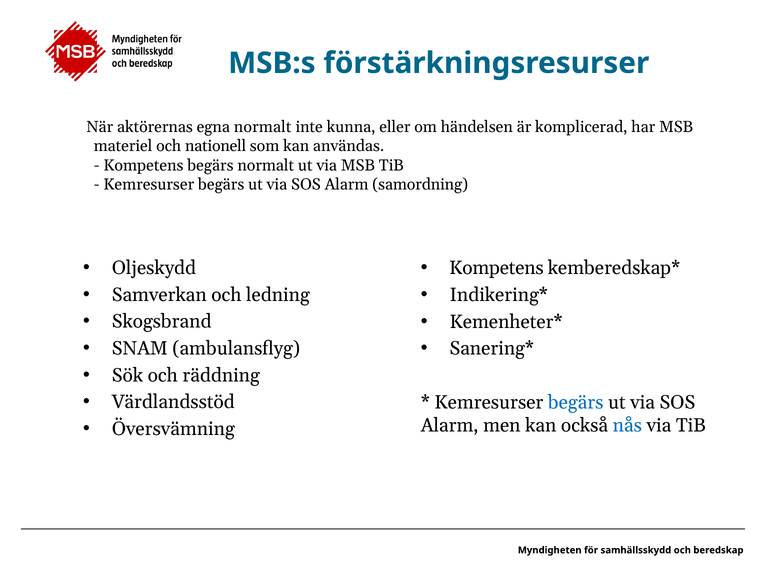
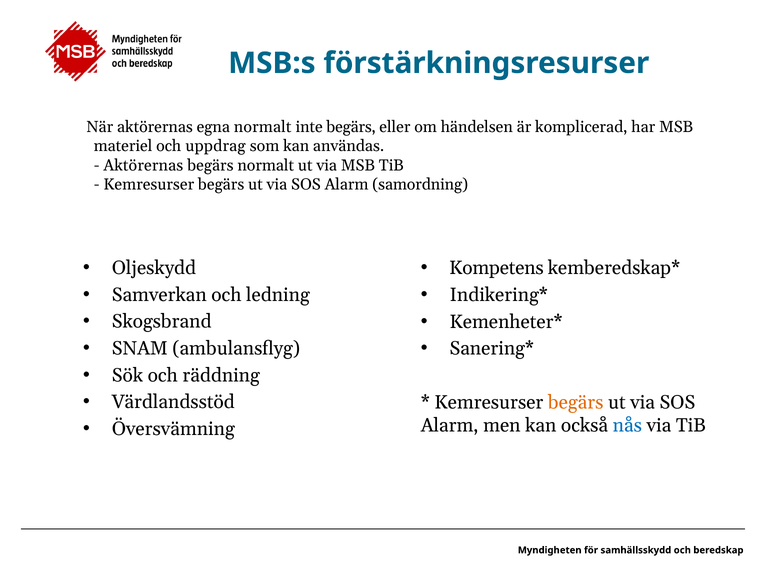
inte kunna: kunna -> begärs
nationell: nationell -> uppdrag
Kompetens at (143, 165): Kompetens -> Aktörernas
begärs at (576, 402) colour: blue -> orange
